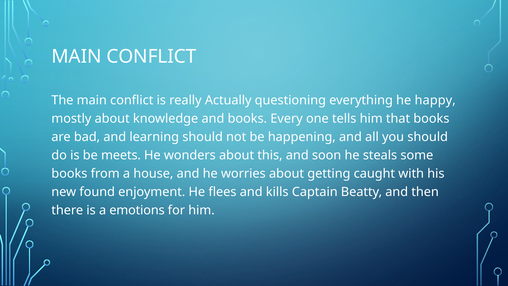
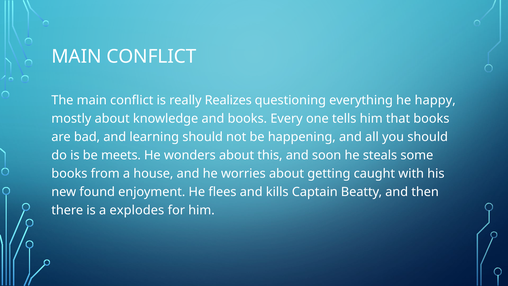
Actually: Actually -> Realizes
emotions: emotions -> explodes
